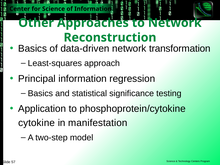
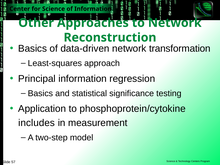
cytokine: cytokine -> includes
manifestation: manifestation -> measurement
